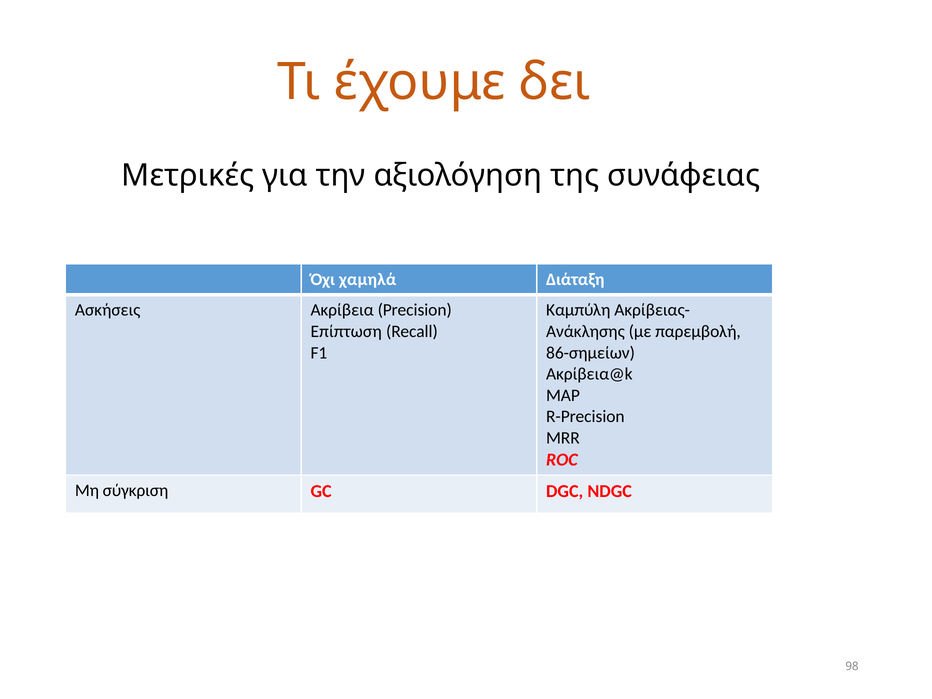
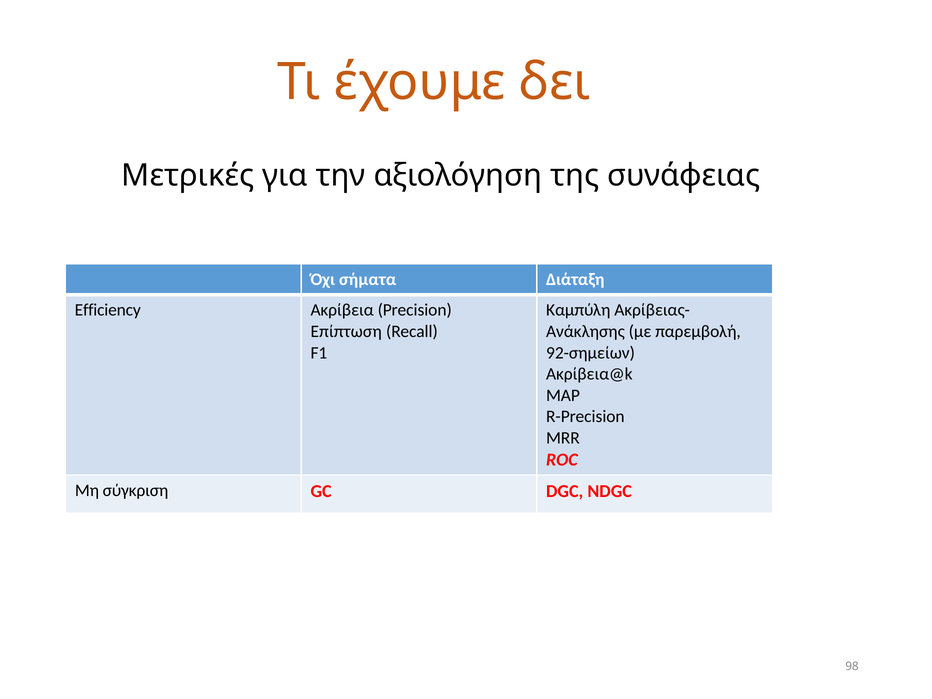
χαμηλά: χαμηλά -> σήματα
Ασκήσεις: Ασκήσεις -> Efficiency
86-σημείων: 86-σημείων -> 92-σημείων
